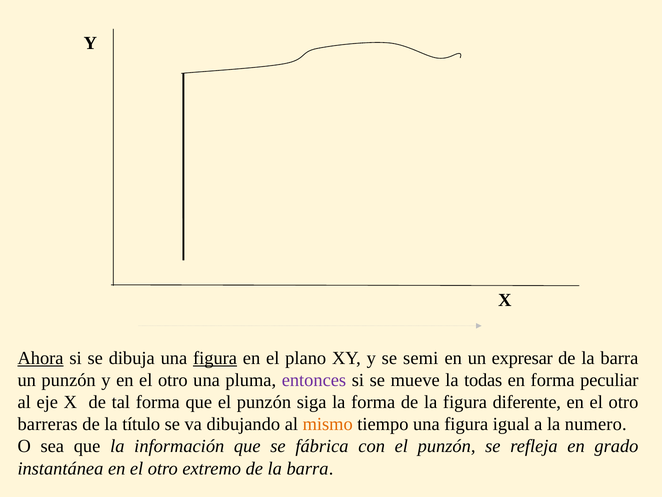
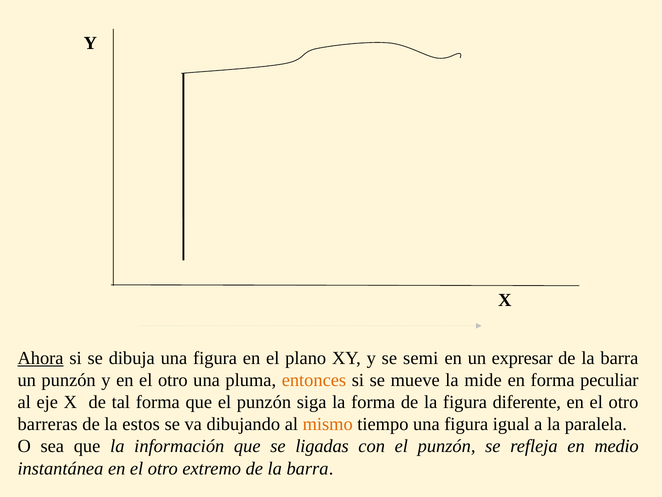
figura at (215, 358) underline: present -> none
entonces colour: purple -> orange
todas: todas -> mide
título: título -> estos
numero: numero -> paralela
fábrica: fábrica -> ligadas
grado: grado -> medio
